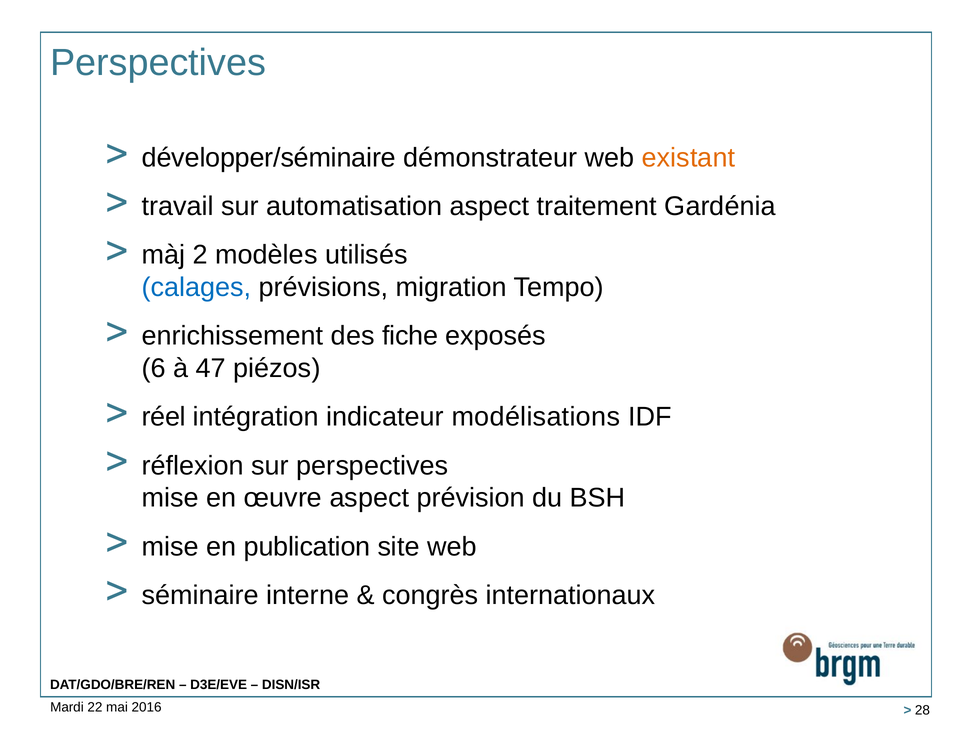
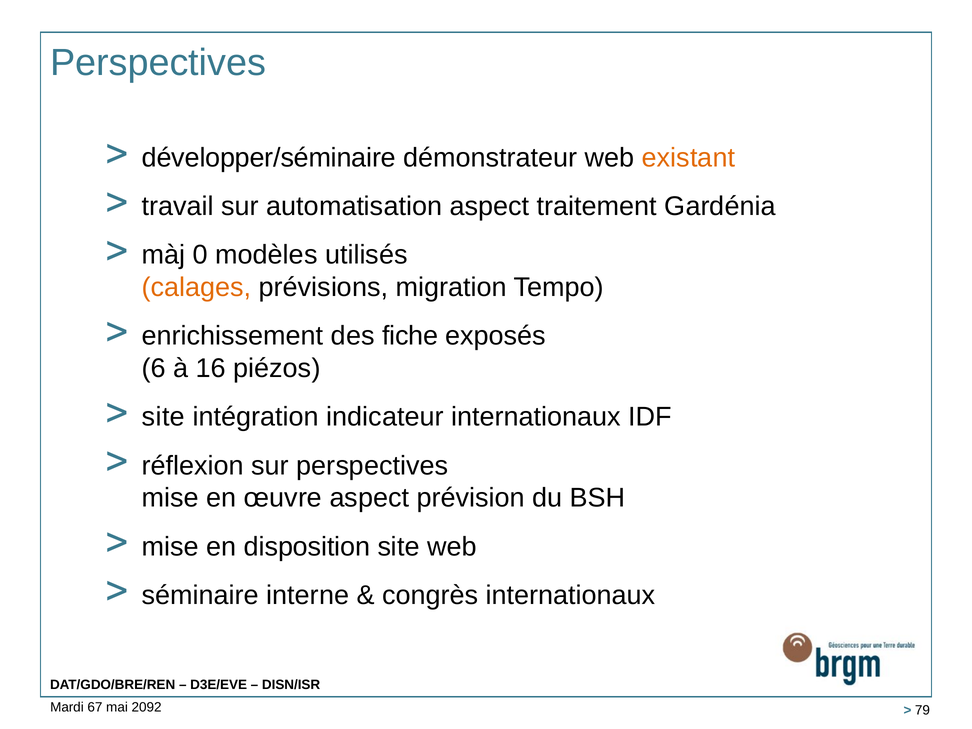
2: 2 -> 0
calages colour: blue -> orange
47: 47 -> 16
réel at (164, 417): réel -> site
indicateur modélisations: modélisations -> internationaux
publication: publication -> disposition
22: 22 -> 67
2016: 2016 -> 2092
28: 28 -> 79
